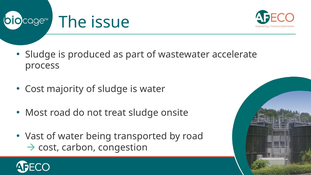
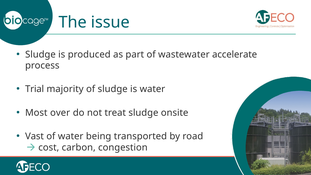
Cost at (35, 89): Cost -> Trial
Most road: road -> over
